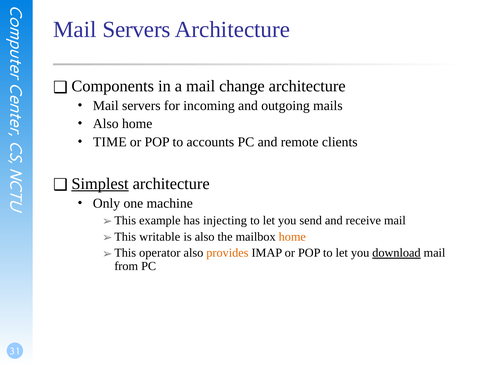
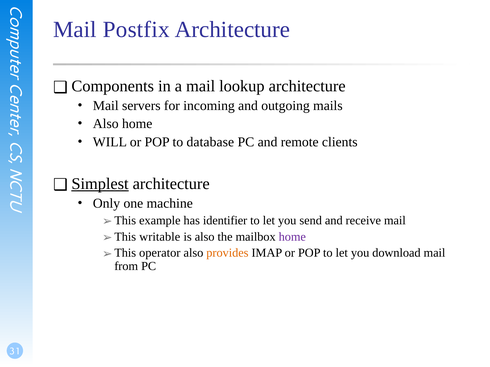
Servers at (136, 29): Servers -> Postfix
change: change -> lookup
TIME: TIME -> WILL
accounts: accounts -> database
injecting: injecting -> identifier
home at (292, 237) colour: orange -> purple
download underline: present -> none
